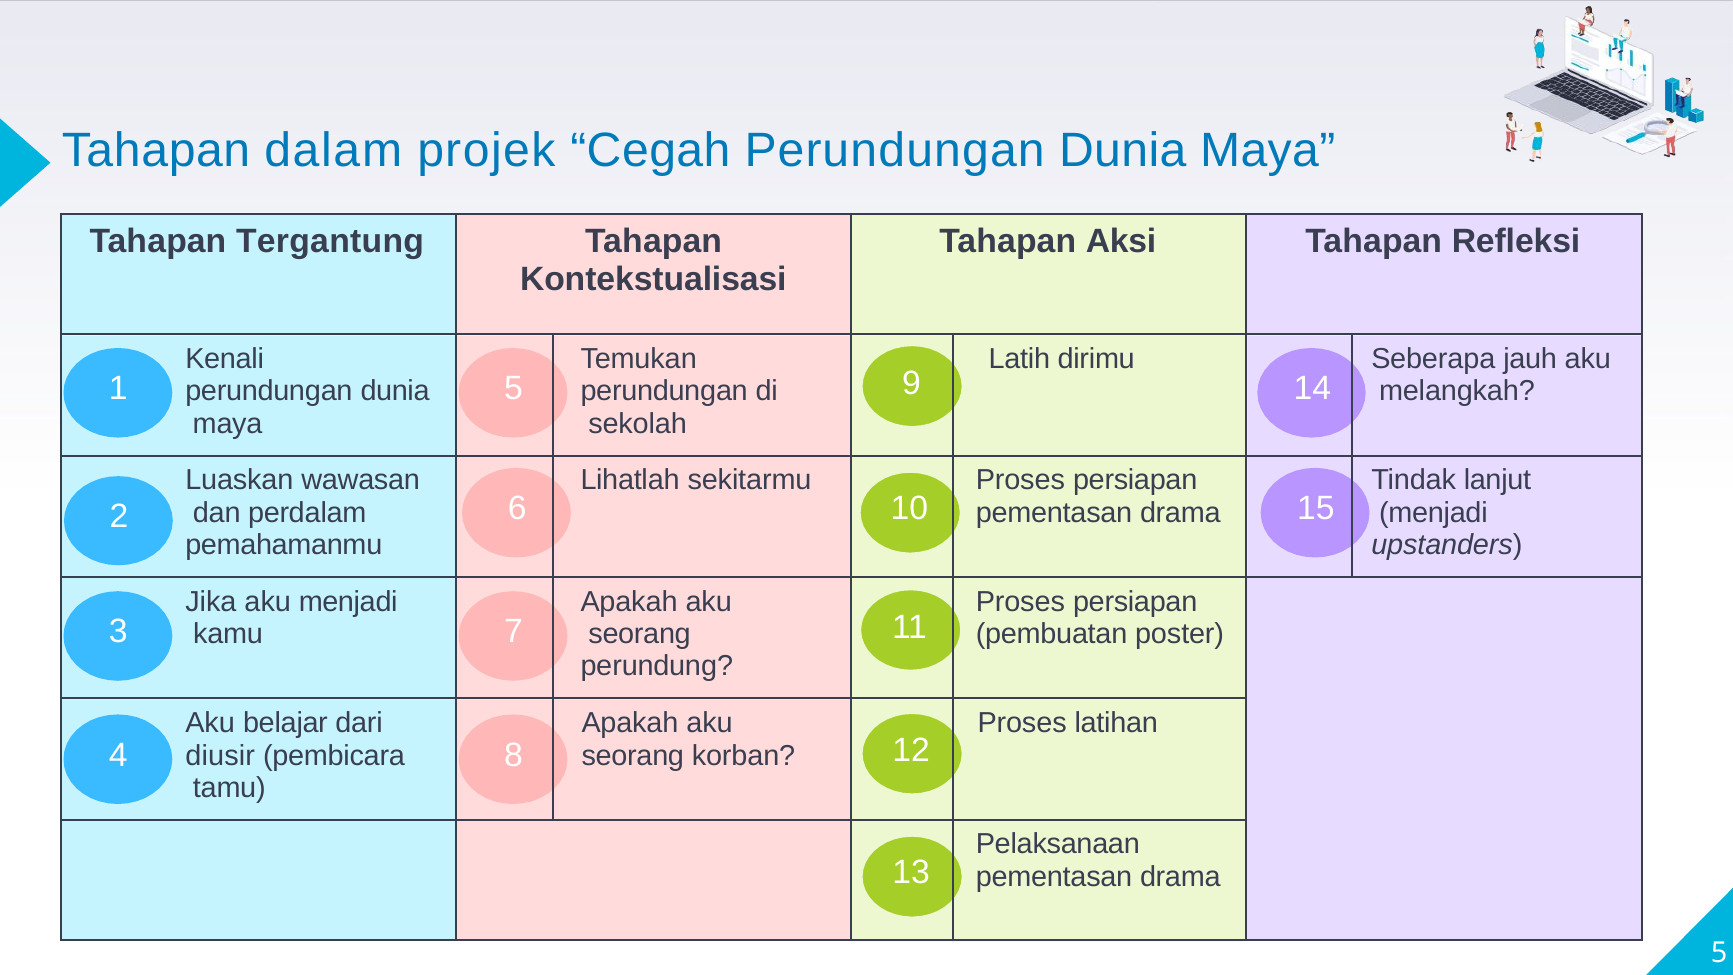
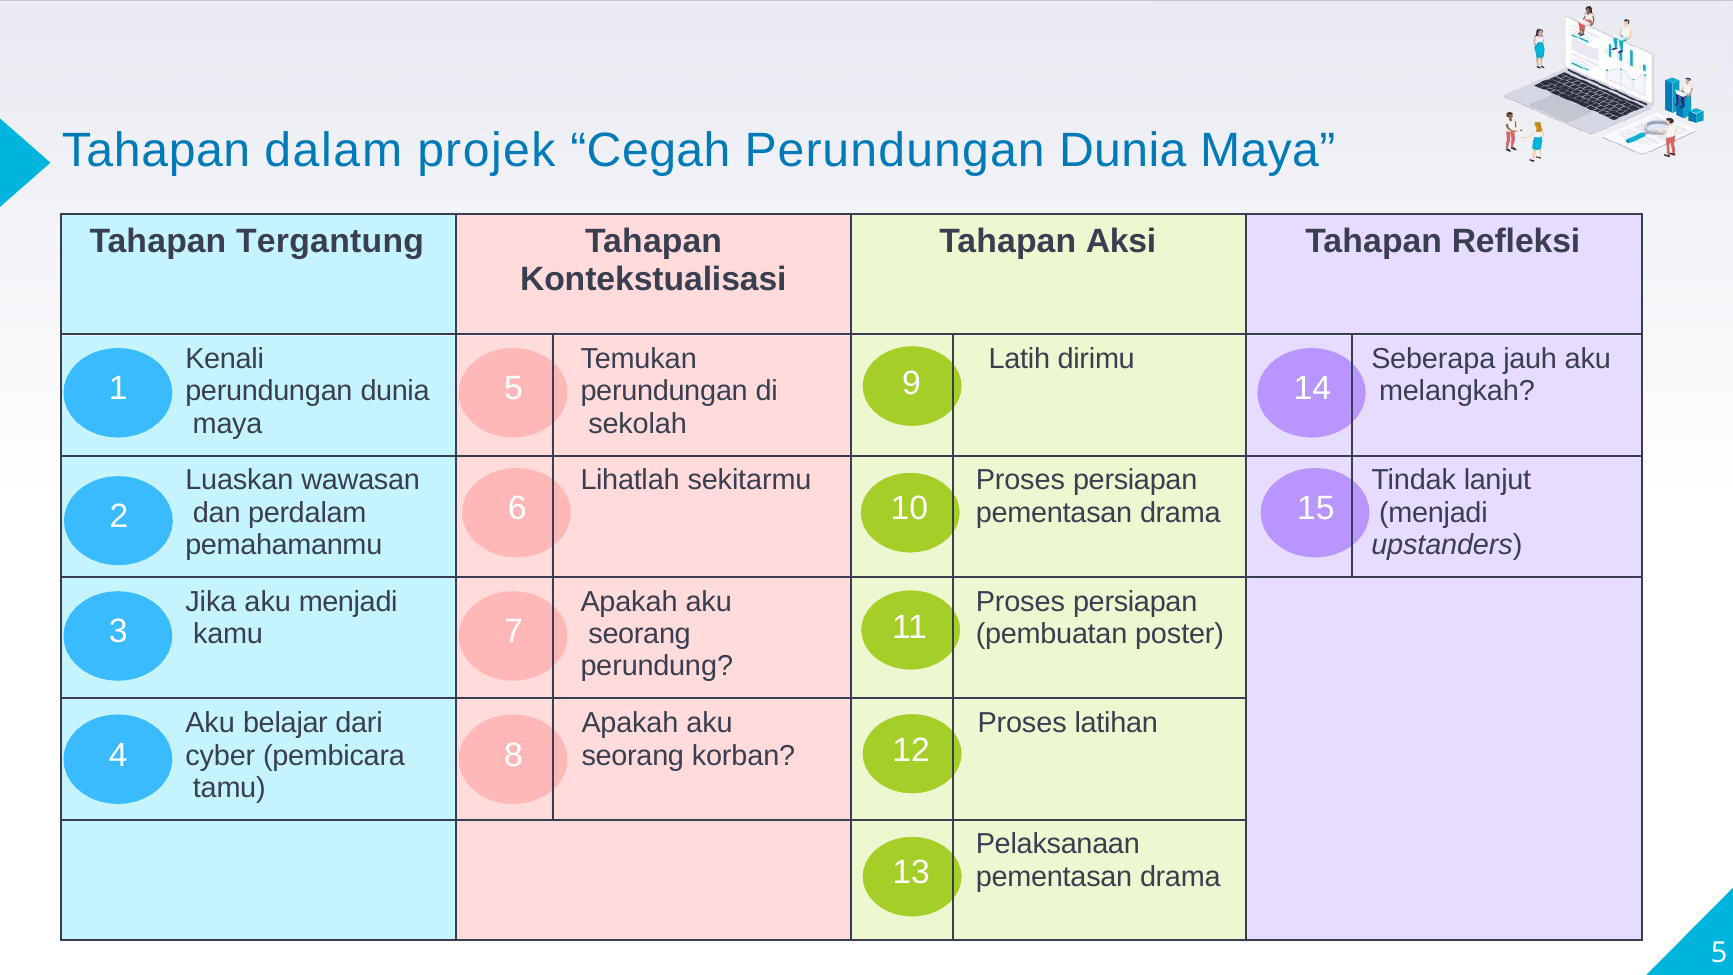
diusir: diusir -> cyber
